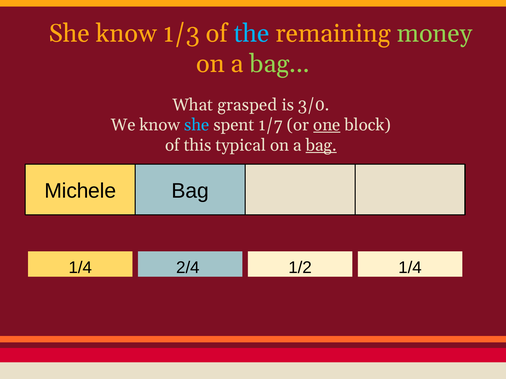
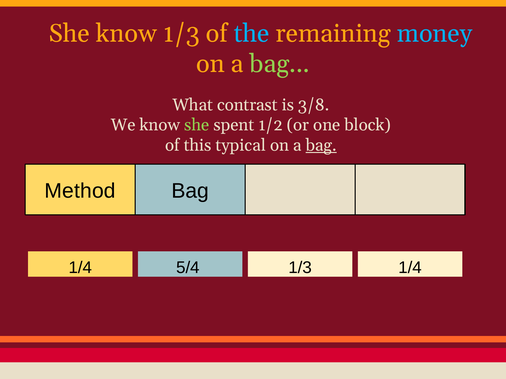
money colour: light green -> light blue
grasped: grasped -> contrast
3/0: 3/0 -> 3/8
she at (197, 125) colour: light blue -> light green
1/7: 1/7 -> 1/2
one underline: present -> none
Michele: Michele -> Method
2/4: 2/4 -> 5/4
1/2 at (300, 268): 1/2 -> 1/3
